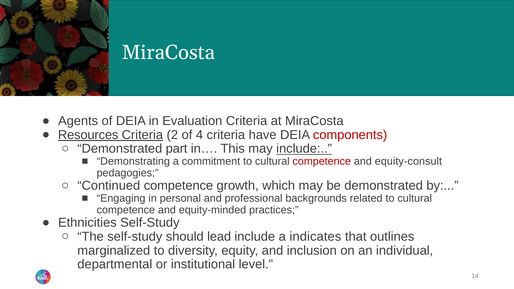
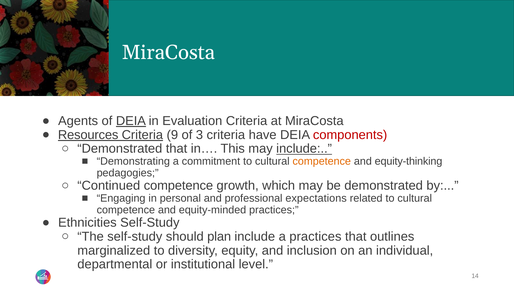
DEIA at (131, 121) underline: none -> present
2: 2 -> 9
4: 4 -> 3
Demonstrated part: part -> that
competence at (322, 162) colour: red -> orange
equity-consult: equity-consult -> equity-thinking
backgrounds: backgrounds -> expectations
lead: lead -> plan
a indicates: indicates -> practices
